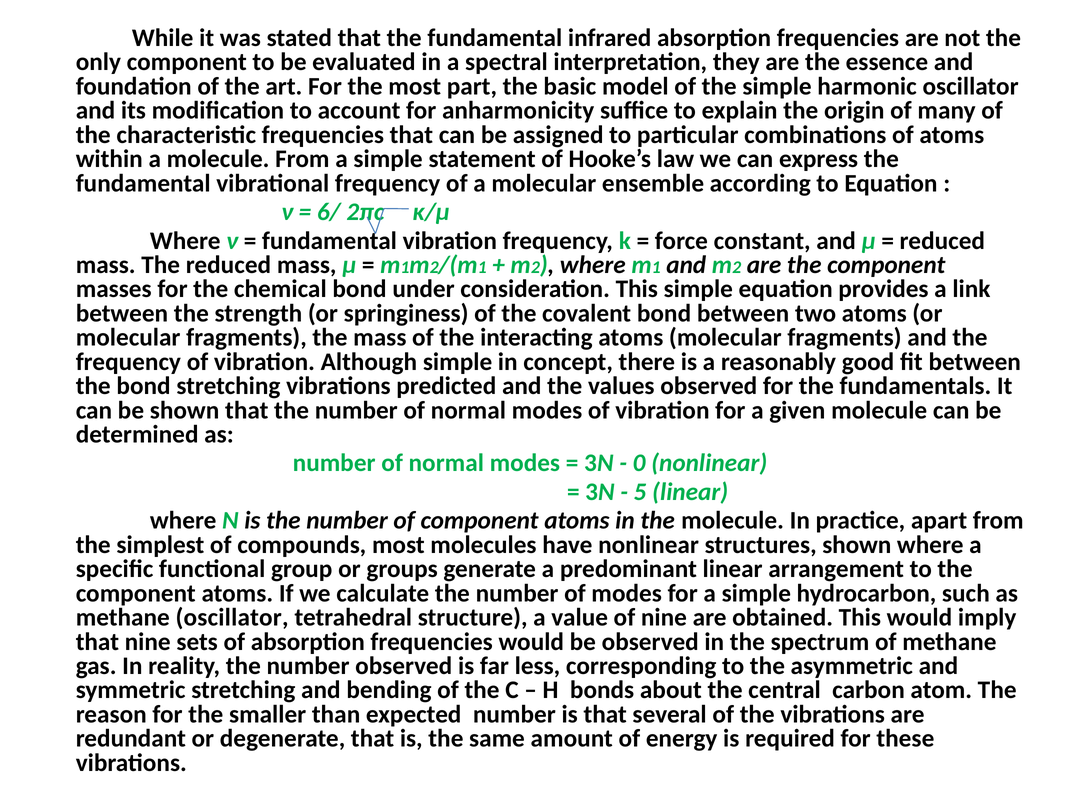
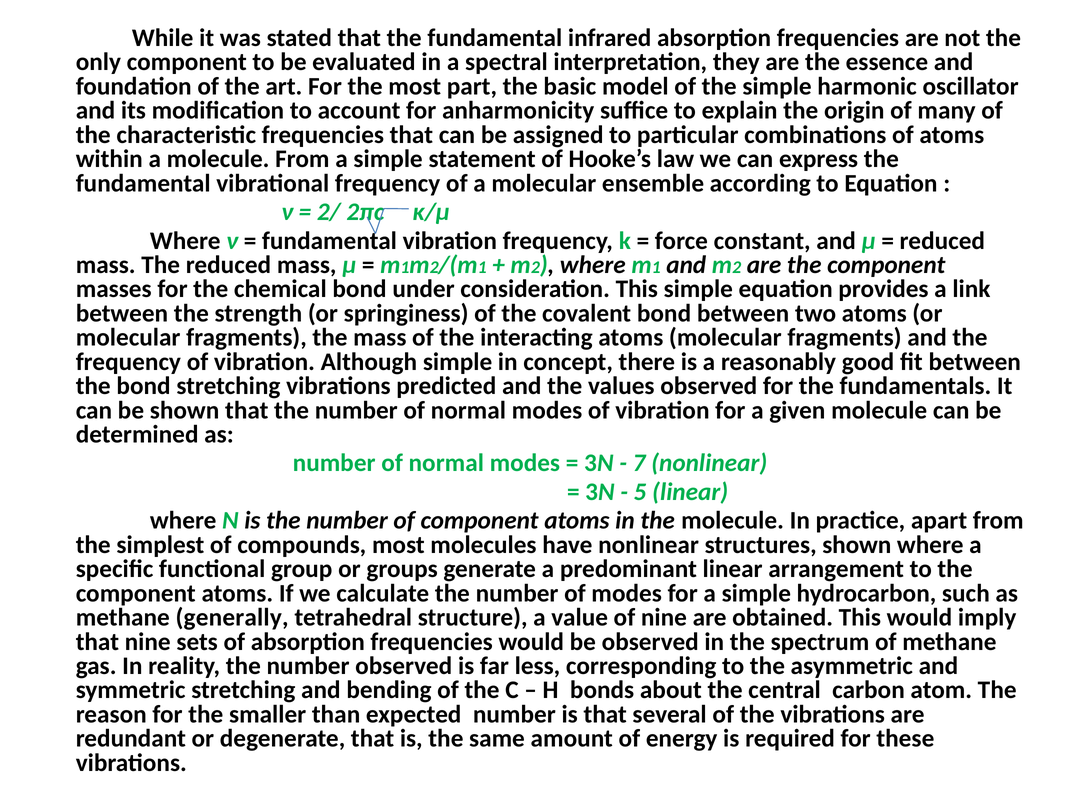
6/: 6/ -> 2/
0: 0 -> 7
methane oscillator: oscillator -> generally
